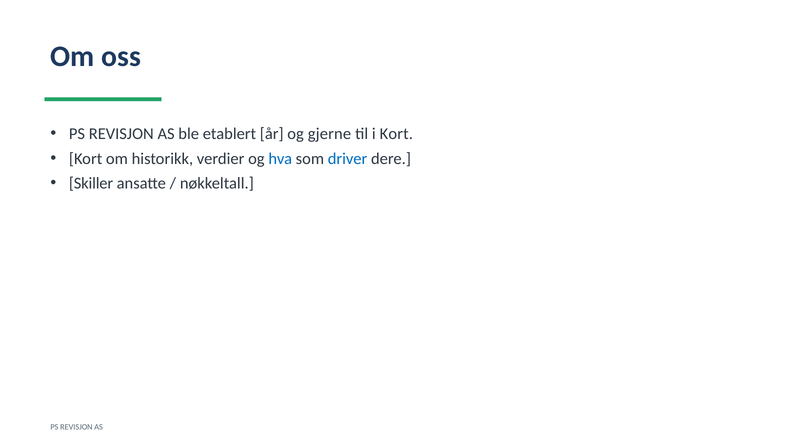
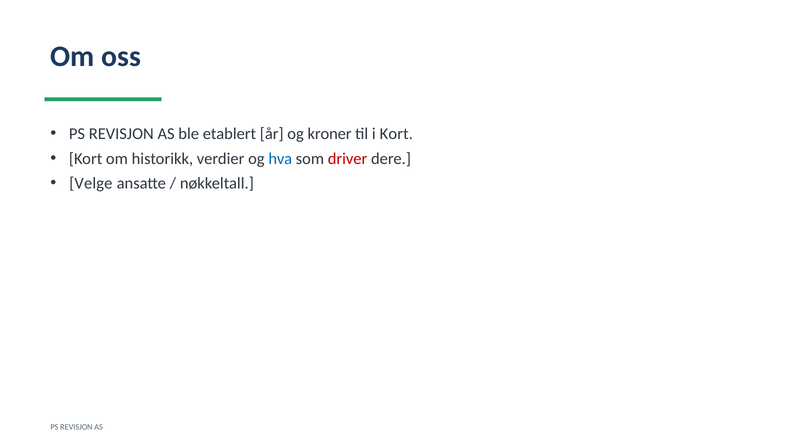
gjerne: gjerne -> kroner
driver colour: blue -> red
Skiller: Skiller -> Velge
